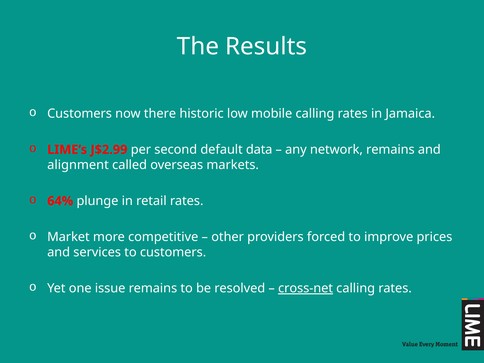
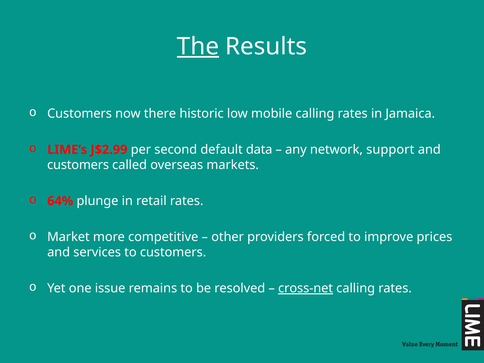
The underline: none -> present
network remains: remains -> support
alignment at (78, 165): alignment -> customers
